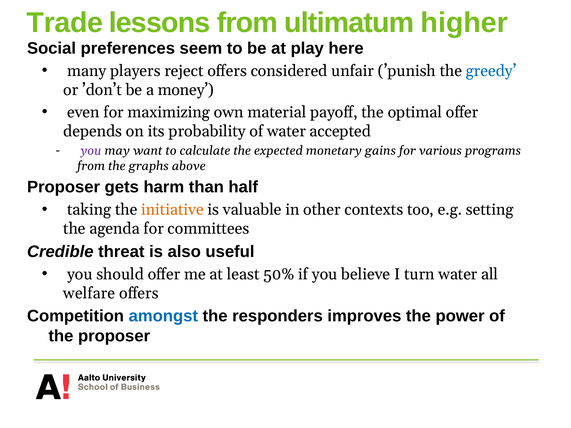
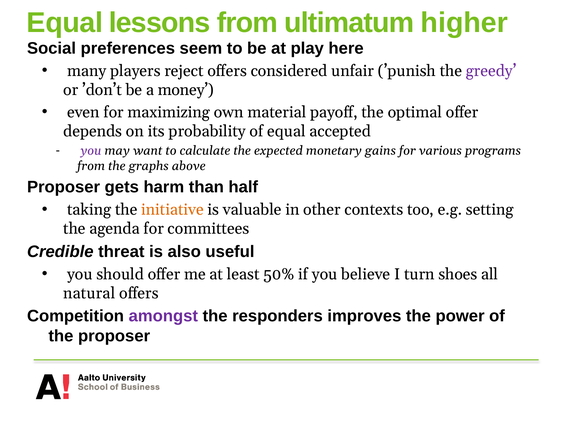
Trade at (65, 23): Trade -> Equal
greedy colour: blue -> purple
of water: water -> equal
turn water: water -> shoes
welfare: welfare -> natural
amongst colour: blue -> purple
